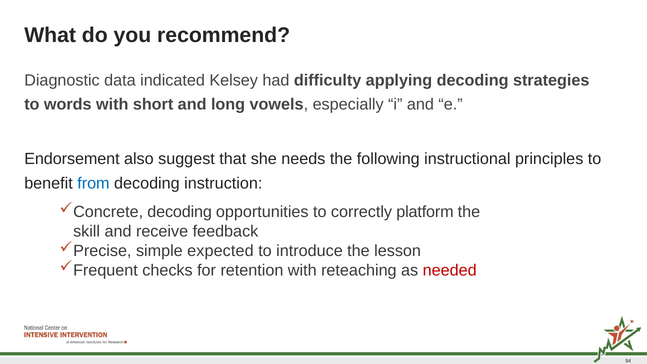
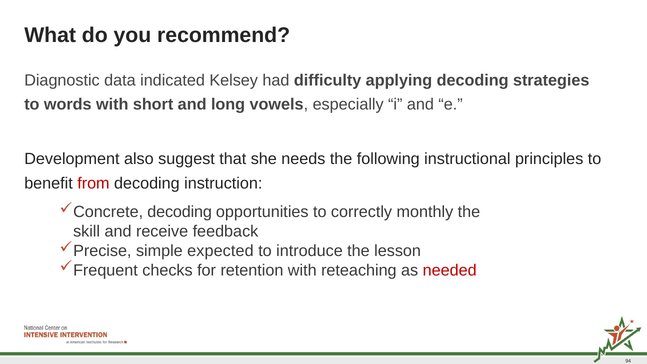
Endorsement: Endorsement -> Development
from colour: blue -> red
platform: platform -> monthly
